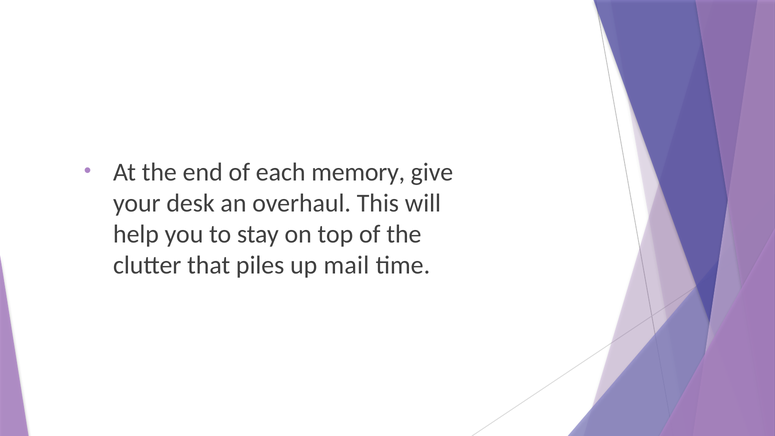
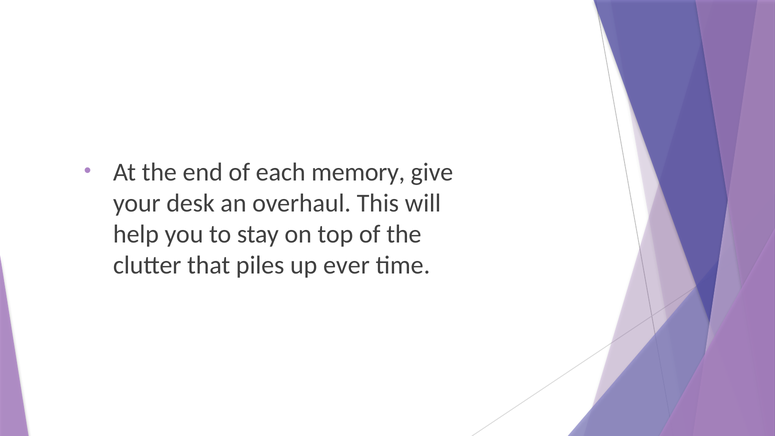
mail: mail -> ever
